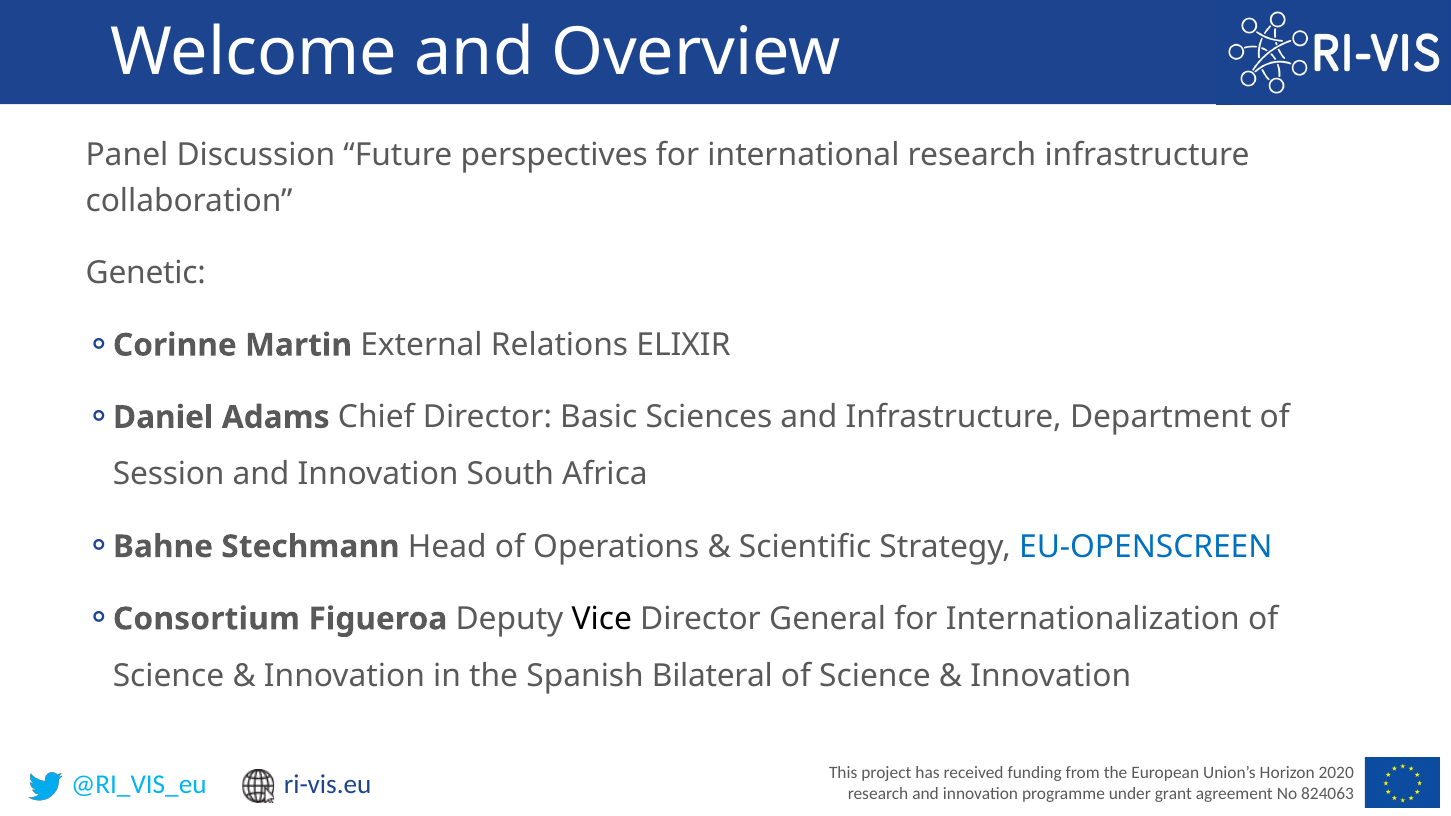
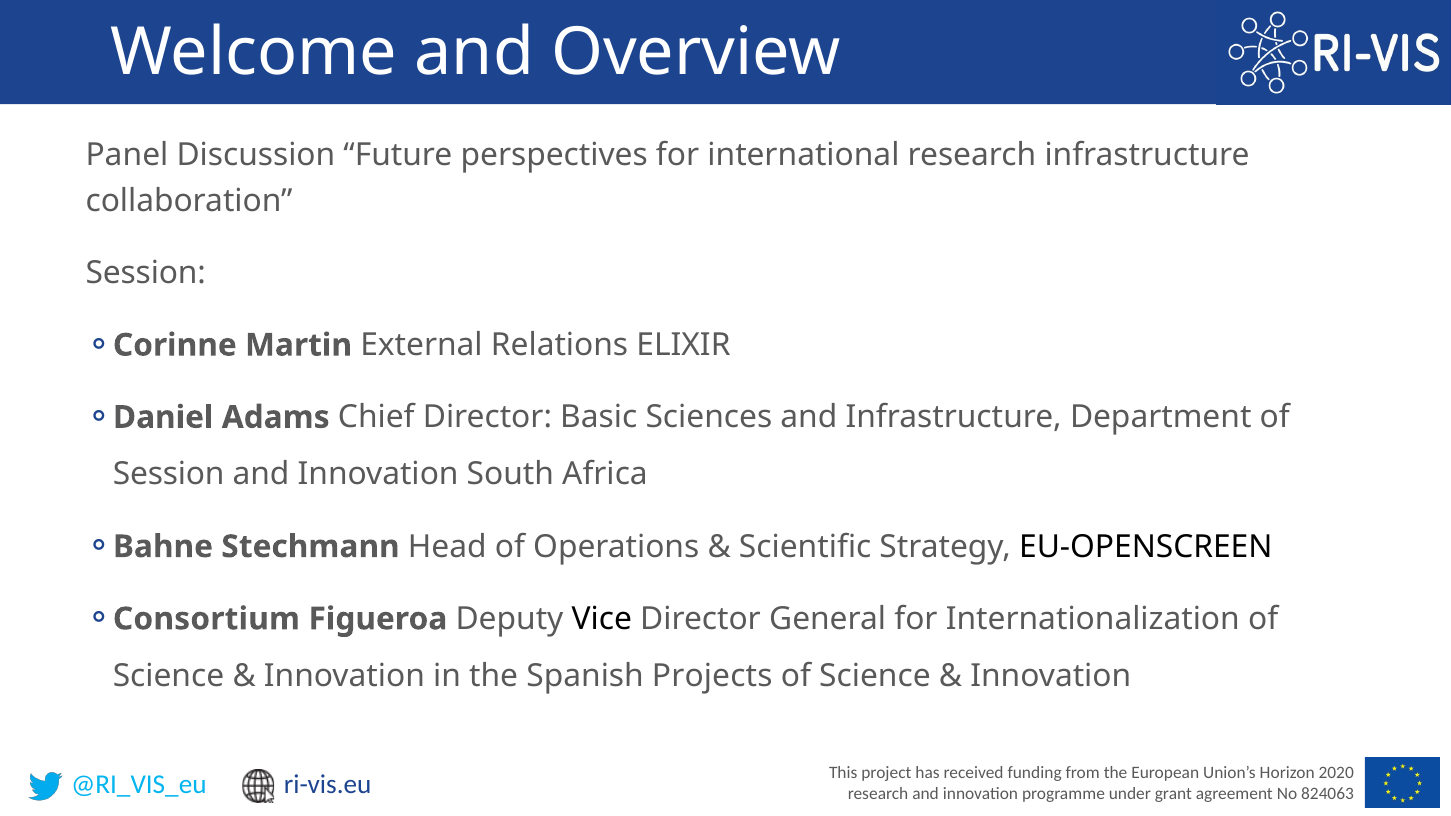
Genetic at (146, 273): Genetic -> Session
EU-OPENSCREEN colour: blue -> black
Bilateral: Bilateral -> Projects
